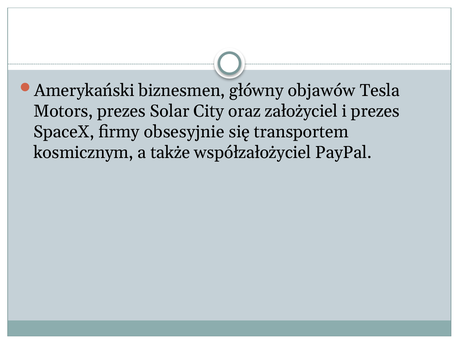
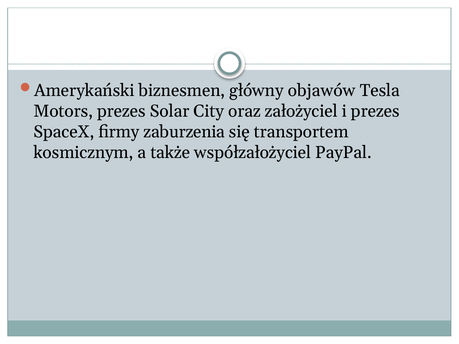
obsesyjnie: obsesyjnie -> zaburzenia
